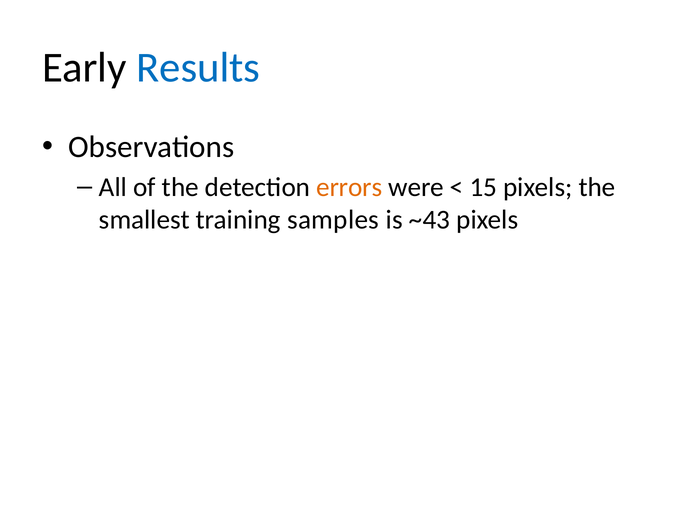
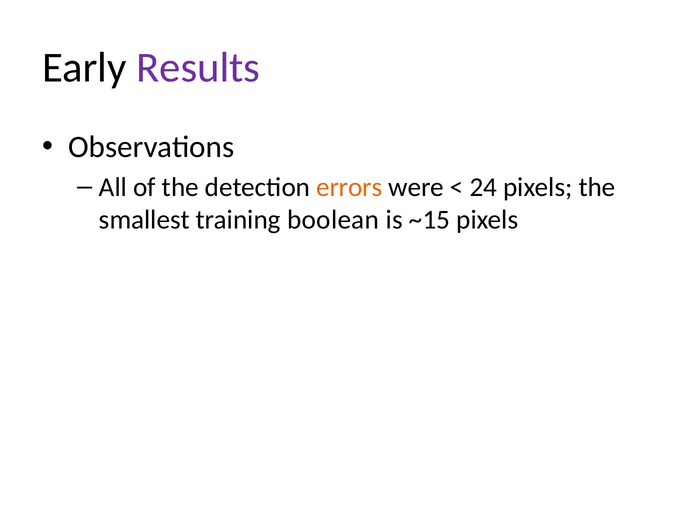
Results colour: blue -> purple
15: 15 -> 24
samples: samples -> boolean
~43: ~43 -> ~15
